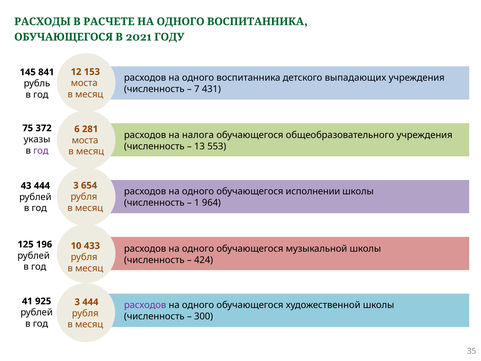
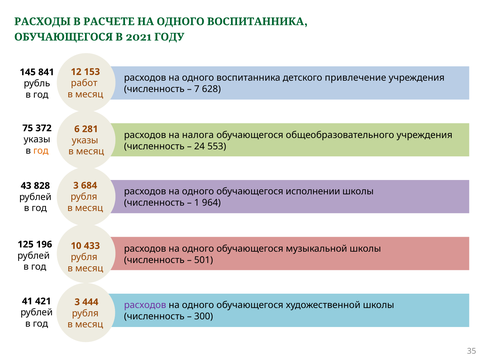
выпадающих: выпадающих -> привлечение
моста at (84, 83): моста -> работ
431: 431 -> 628
моста at (85, 140): моста -> указы
13: 13 -> 24
год at (41, 151) colour: purple -> orange
654: 654 -> 684
43 444: 444 -> 828
424: 424 -> 501
925: 925 -> 421
